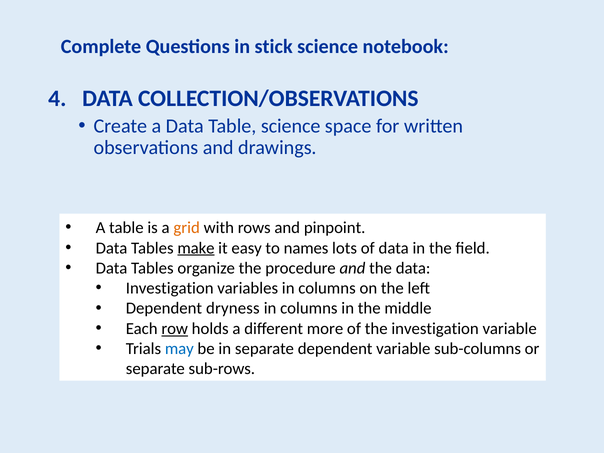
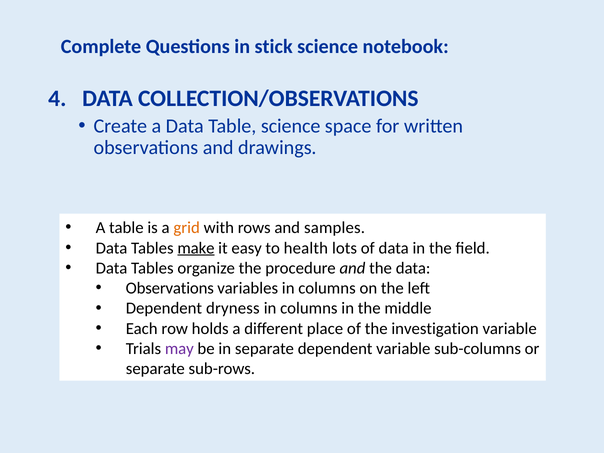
pinpoint: pinpoint -> samples
names: names -> health
Investigation at (170, 288): Investigation -> Observations
row underline: present -> none
more: more -> place
may colour: blue -> purple
